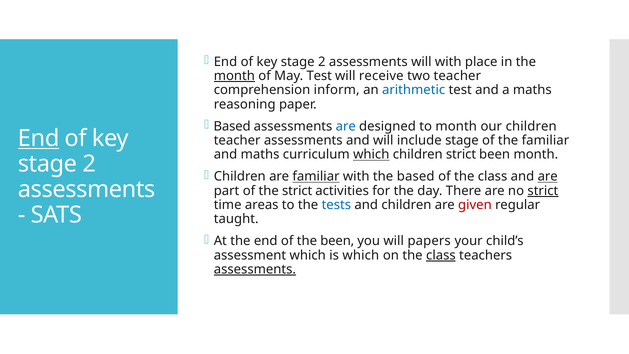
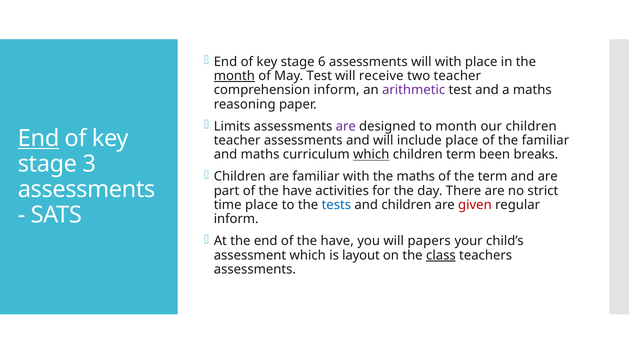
2 at (322, 62): 2 -> 6
arithmetic colour: blue -> purple
Based at (232, 126): Based -> Limits
are at (346, 126) colour: blue -> purple
include stage: stage -> place
children strict: strict -> term
been month: month -> breaks
2 at (89, 164): 2 -> 3
familiar at (316, 177) underline: present -> none
the based: based -> maths
of the class: class -> term
are at (548, 177) underline: present -> none
part of the strict: strict -> have
strict at (543, 191) underline: present -> none
time areas: areas -> place
taught at (236, 219): taught -> inform
end of the been: been -> have
is which: which -> layout
assessments at (255, 269) underline: present -> none
